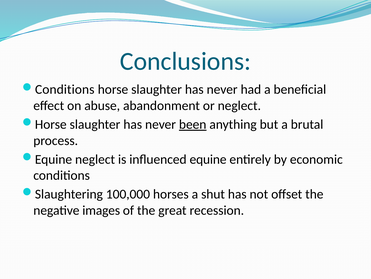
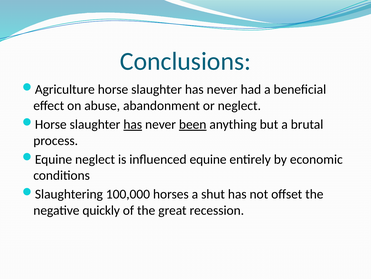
Conditions at (65, 89): Conditions -> Agriculture
has at (133, 124) underline: none -> present
images: images -> quickly
